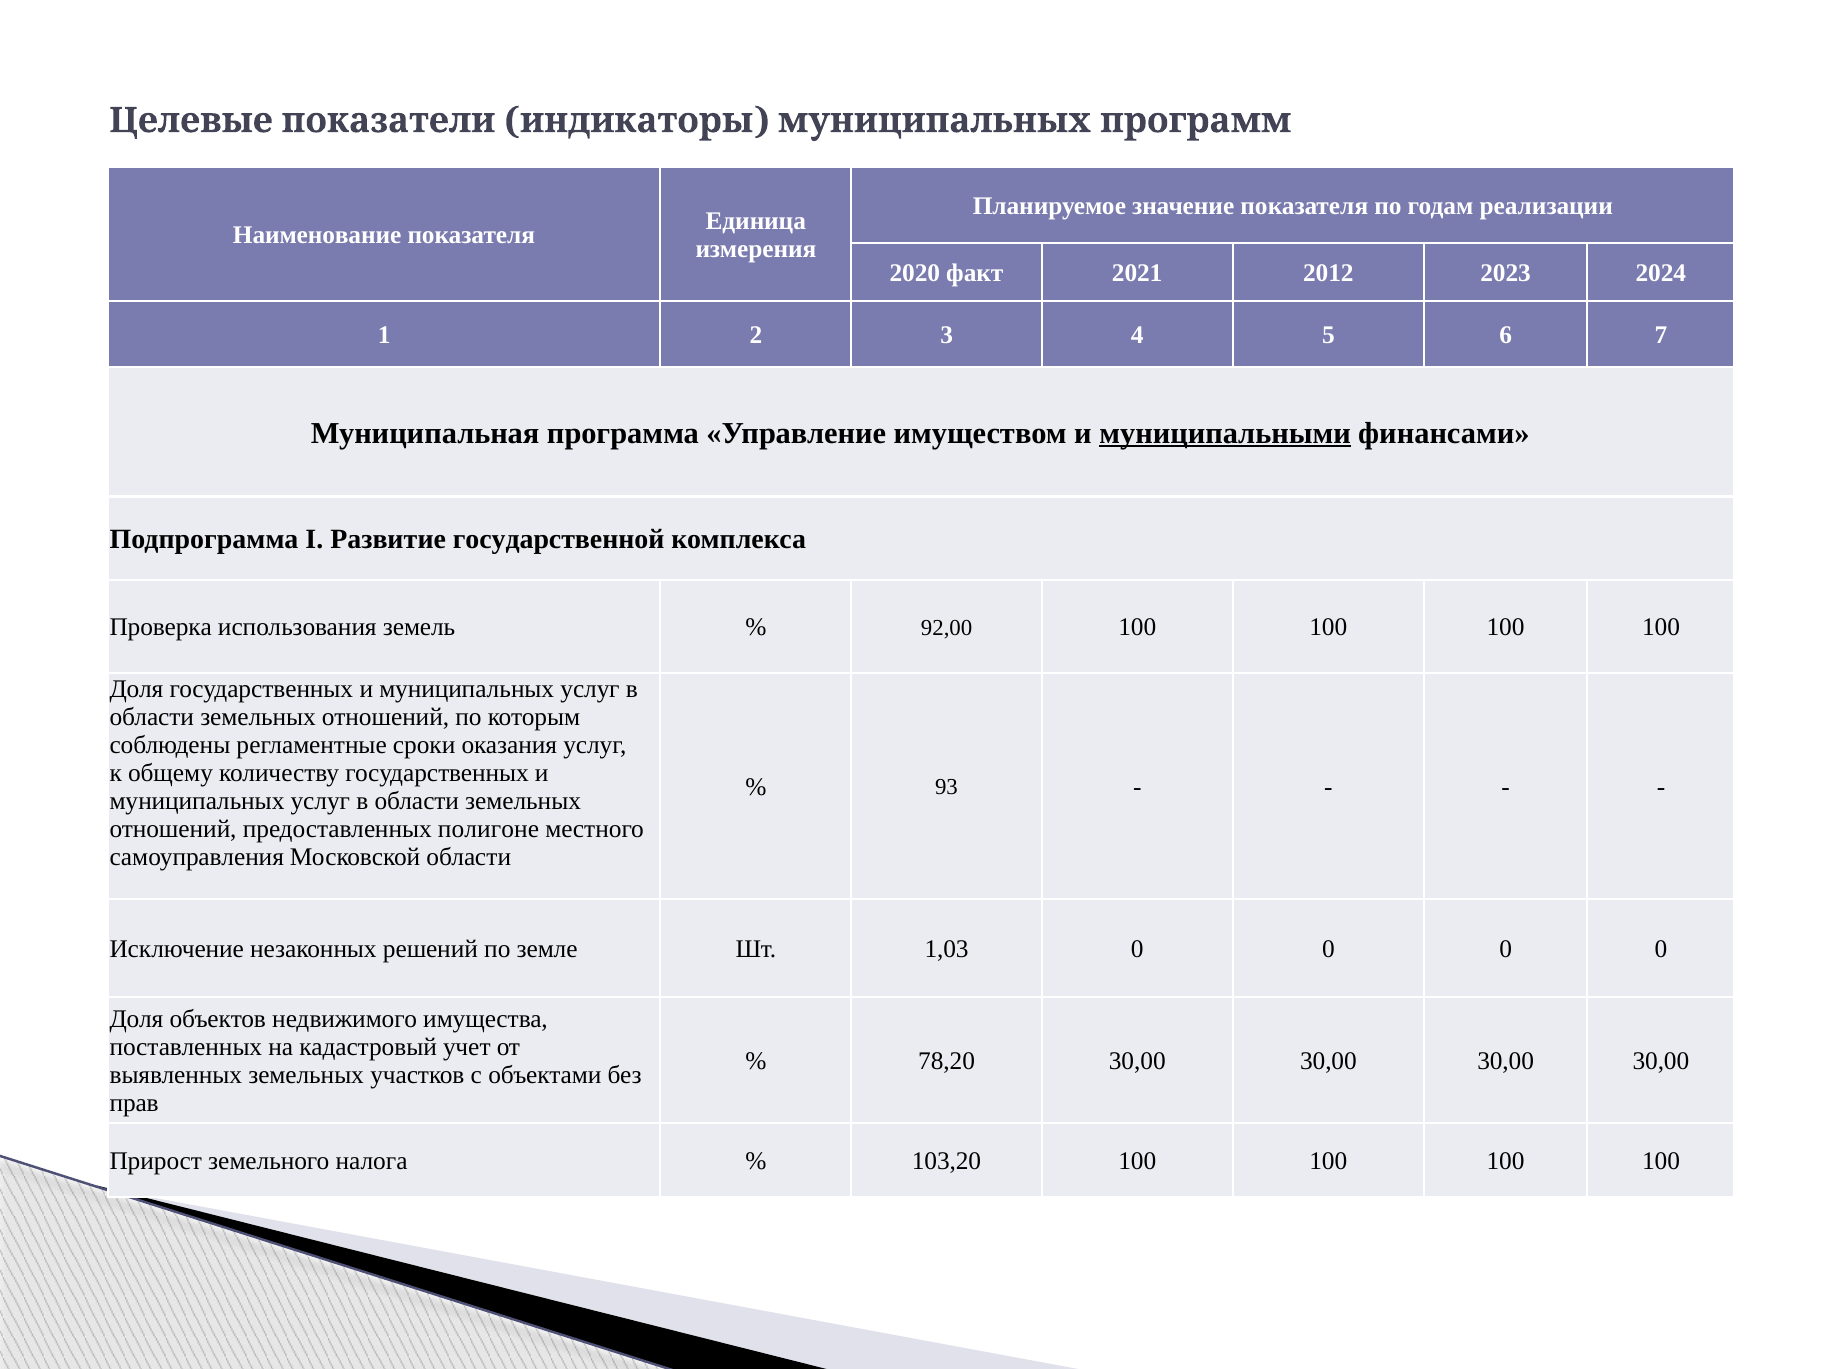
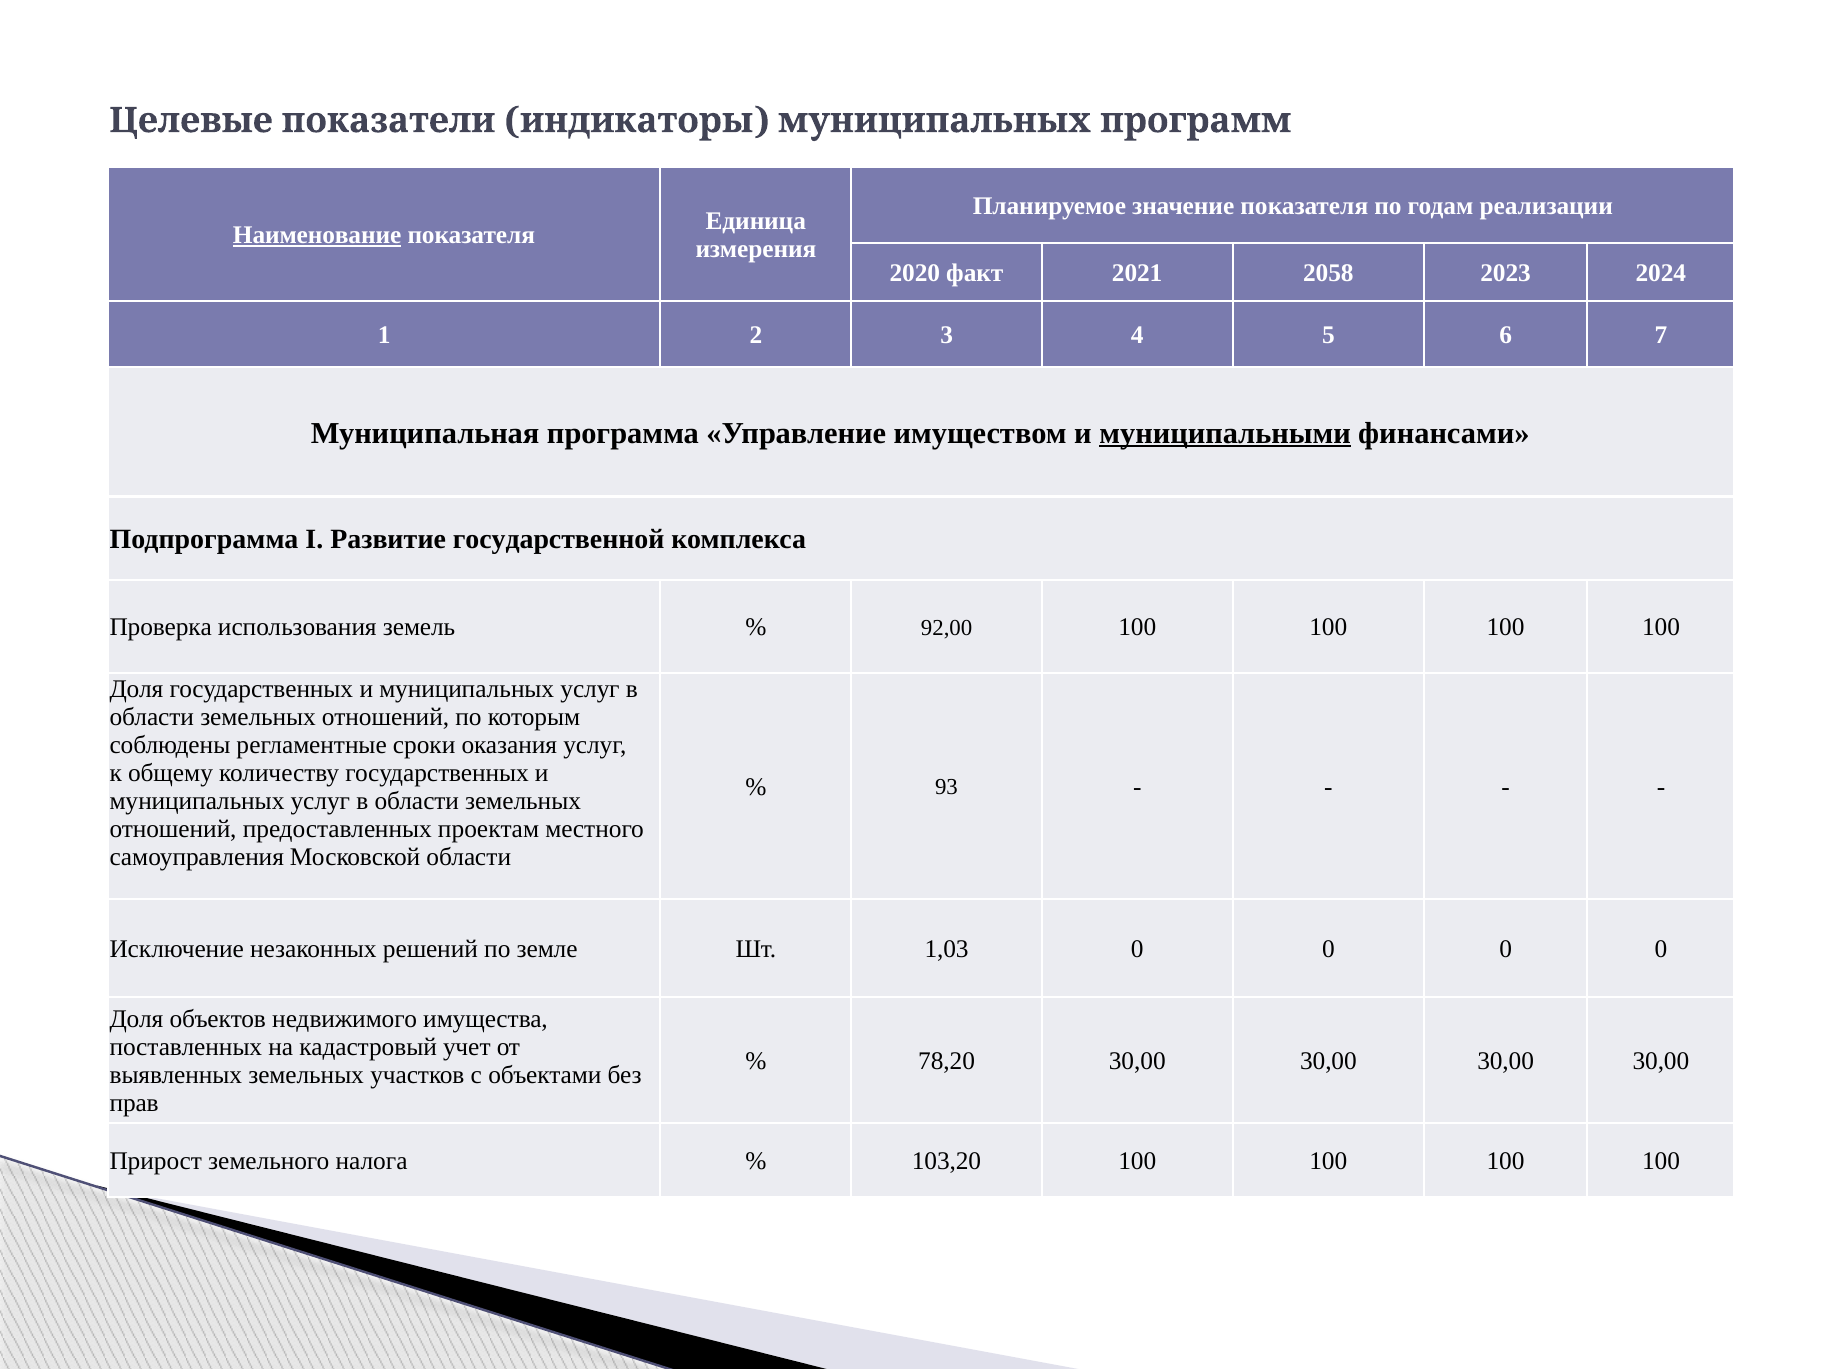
Наименование underline: none -> present
2012: 2012 -> 2058
полигоне: полигоне -> проектам
